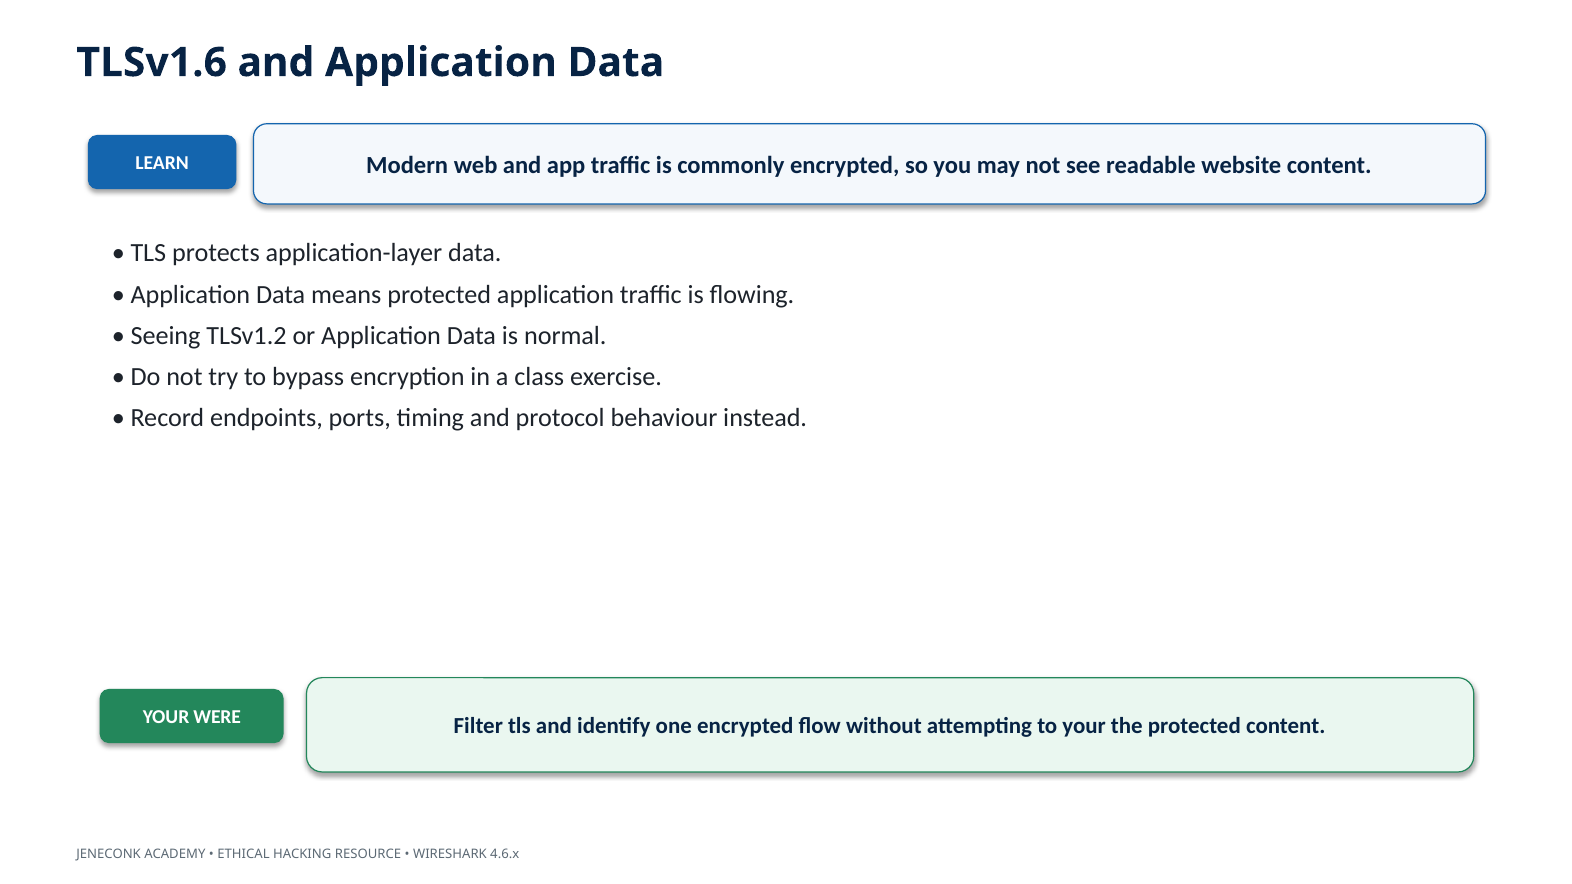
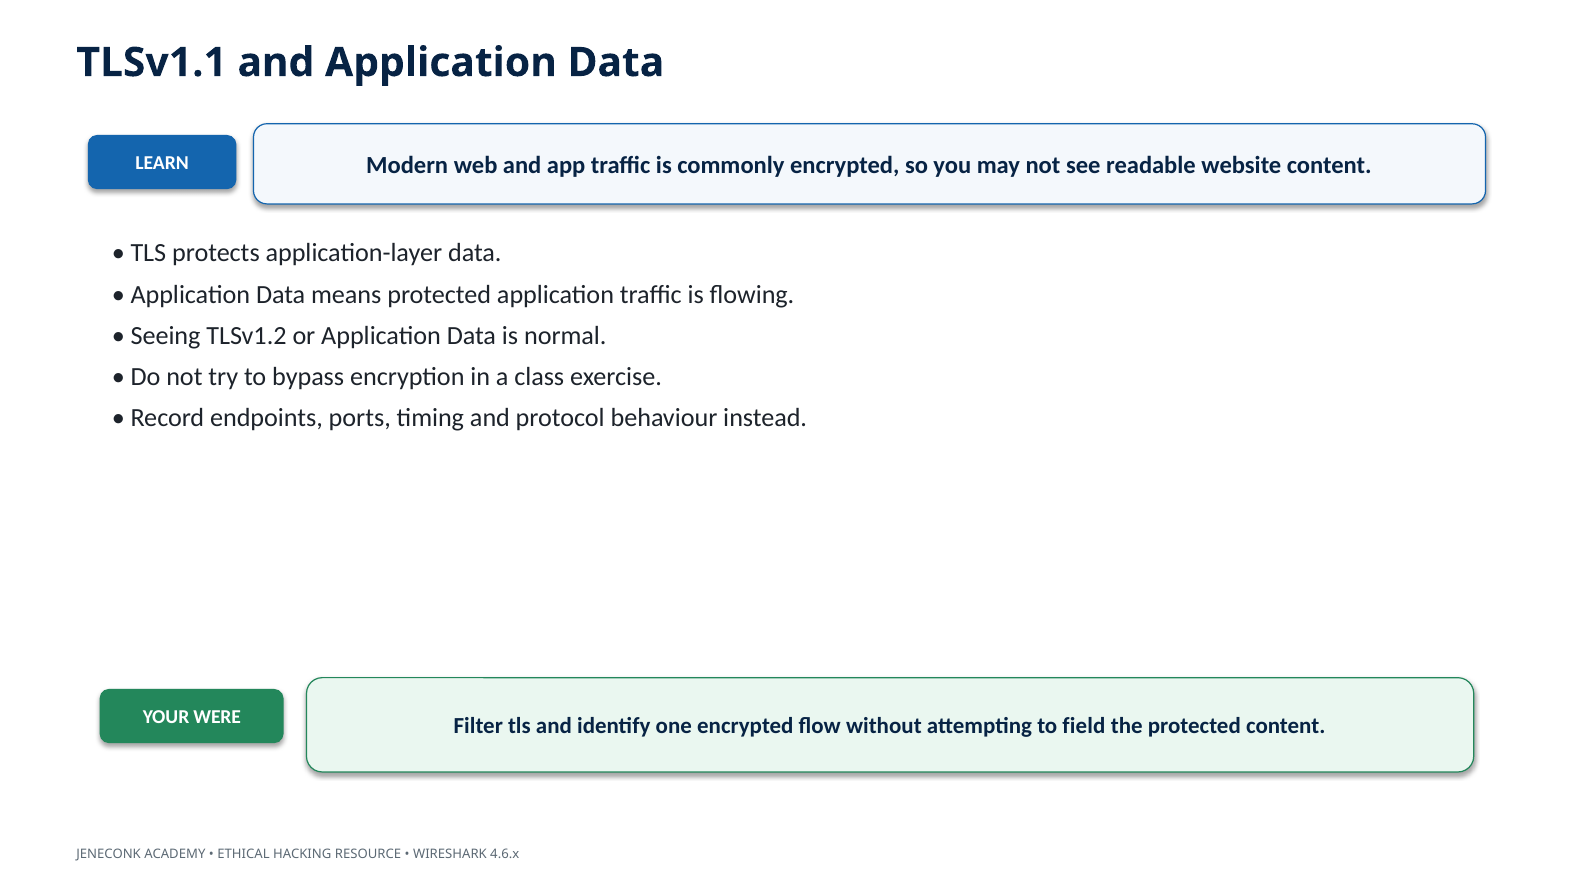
TLSv1.6: TLSv1.6 -> TLSv1.1
to your: your -> field
